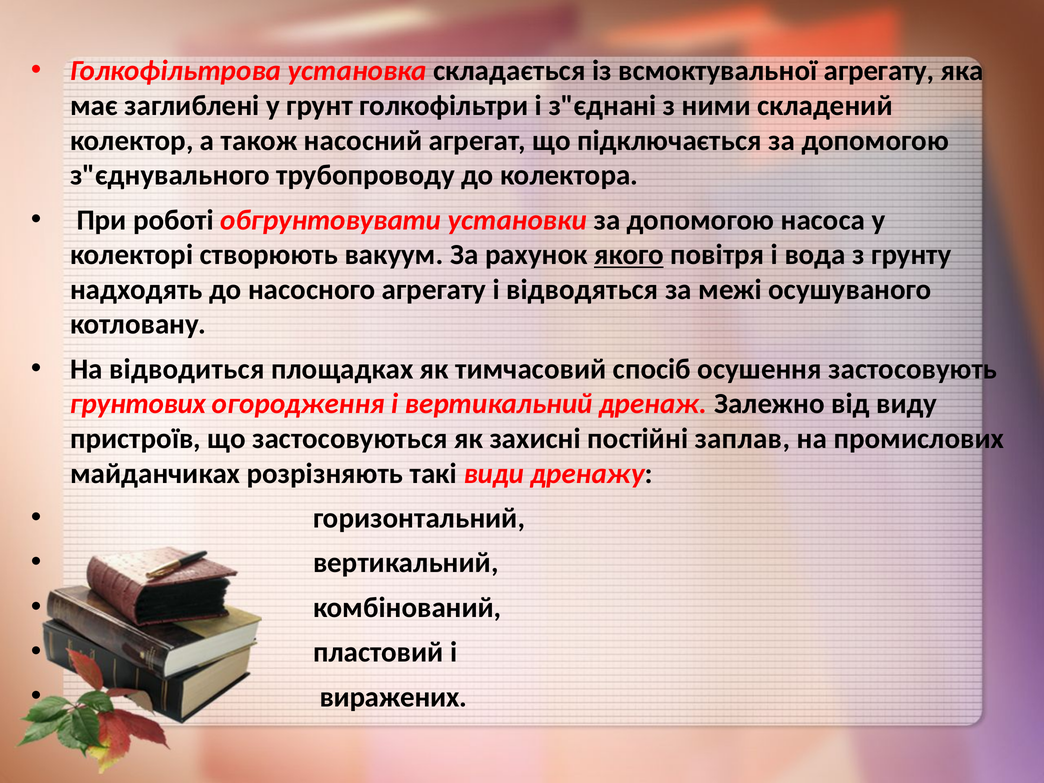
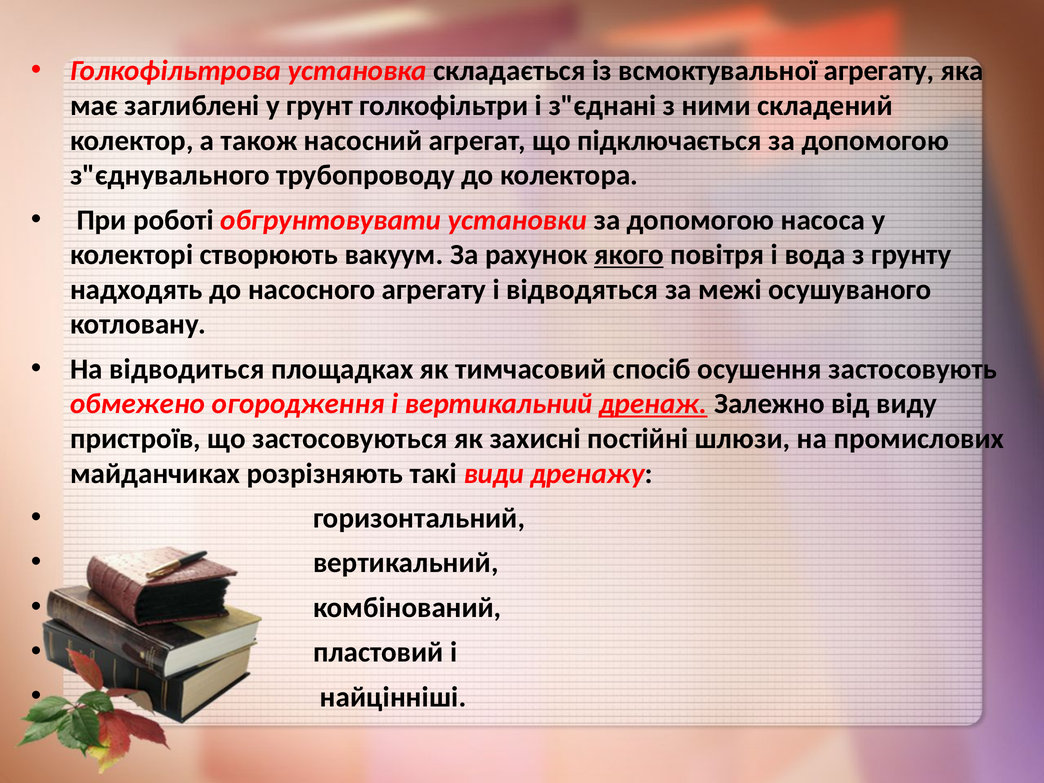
грунтових: грунтових -> обмежено
дренаж underline: none -> present
заплав: заплав -> шлюзи
виражених: виражених -> найцінніші
